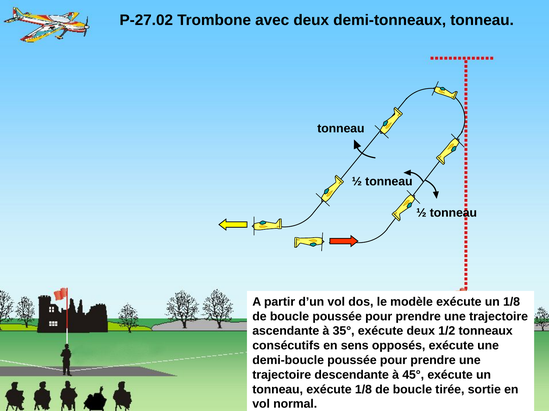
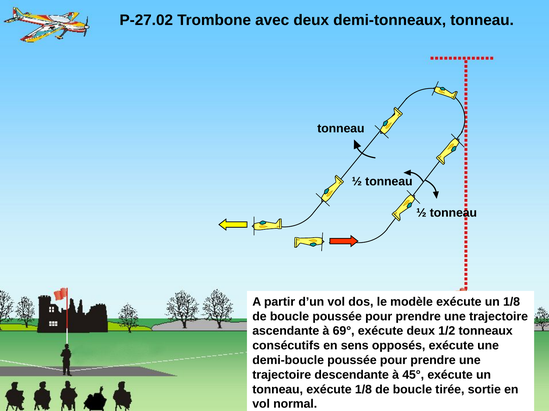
35°: 35° -> 69°
